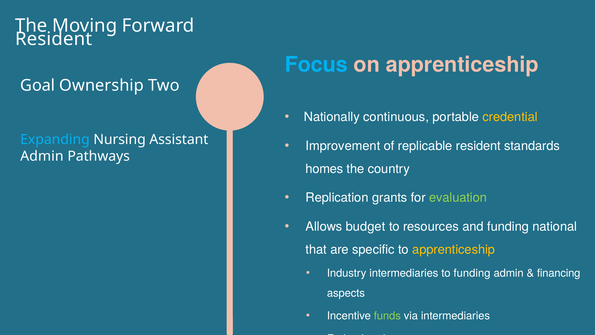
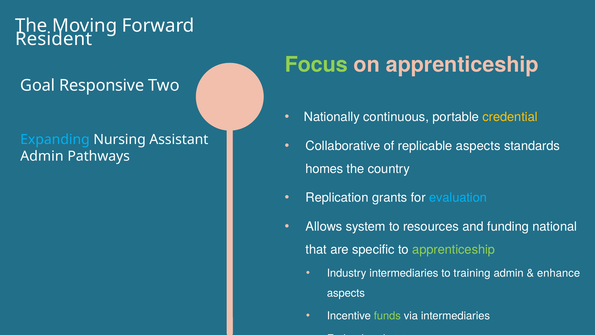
Focus colour: light blue -> light green
Ownership: Ownership -> Responsive
Improvement: Improvement -> Collaborative
replicable resident: resident -> aspects
evaluation colour: light green -> light blue
budget: budget -> system
apprenticeship at (454, 249) colour: yellow -> light green
to funding: funding -> training
financing: financing -> enhance
